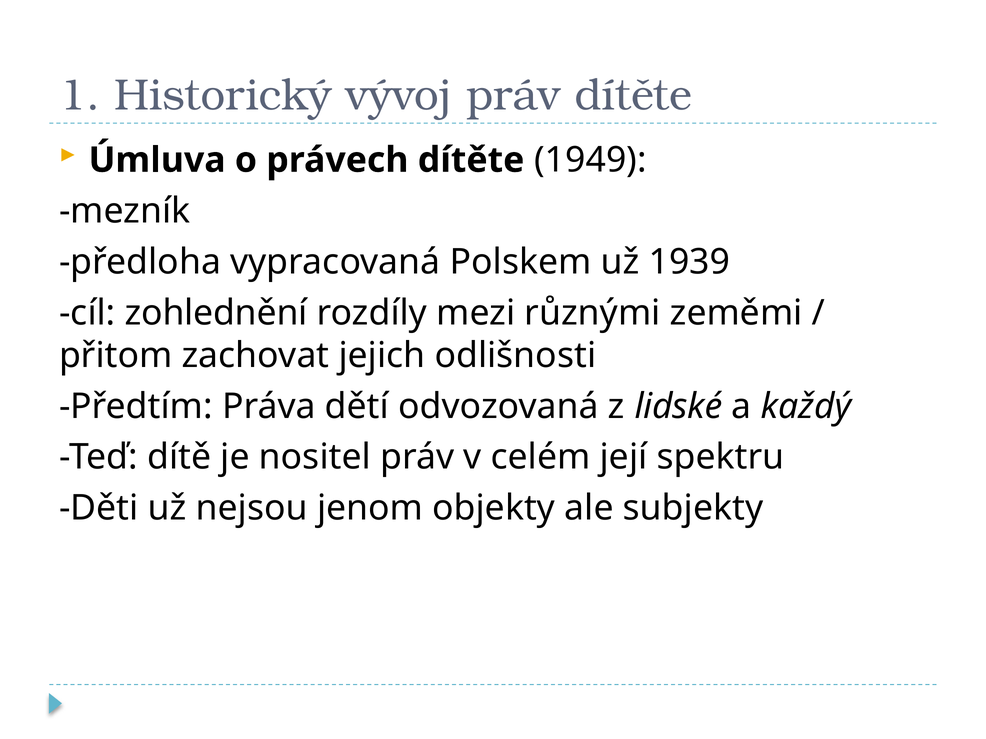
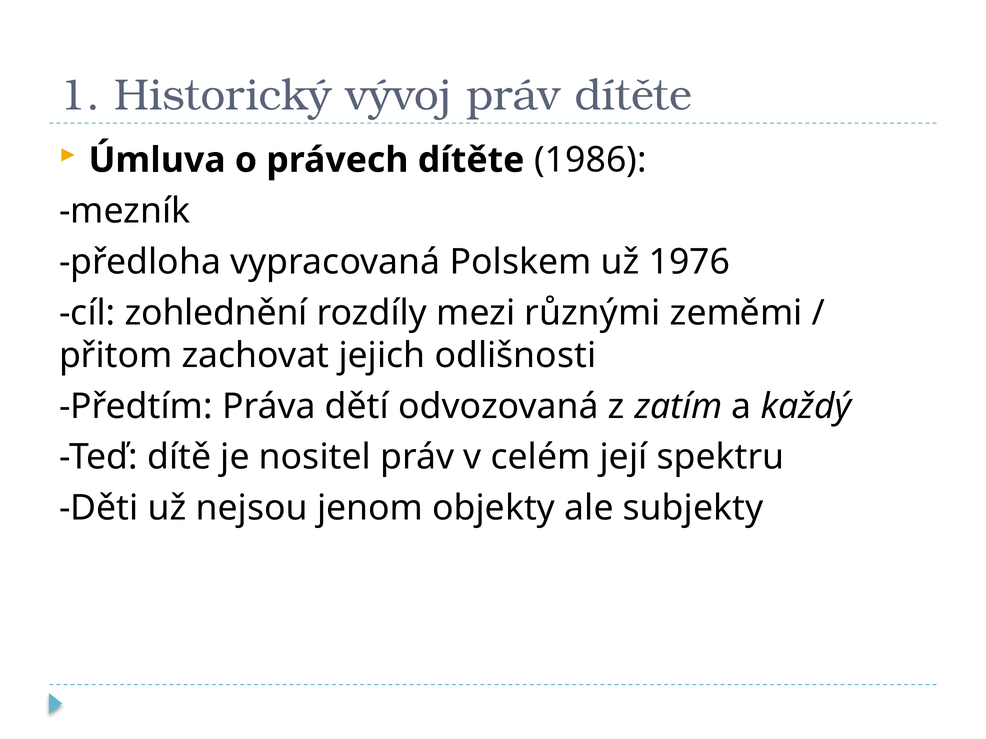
1949: 1949 -> 1986
1939: 1939 -> 1976
lidské: lidské -> zatím
